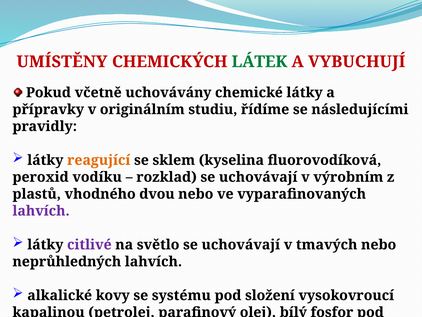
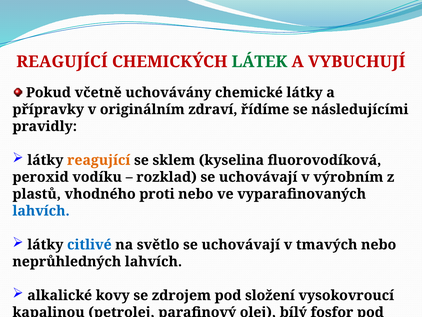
UMÍSTĚNY at (62, 62): UMÍSTĚNY -> REAGUJÍCÍ
studiu: studiu -> zdraví
dvou: dvou -> proti
lahvích at (41, 211) colour: purple -> blue
citlivé colour: purple -> blue
systému: systému -> zdrojem
